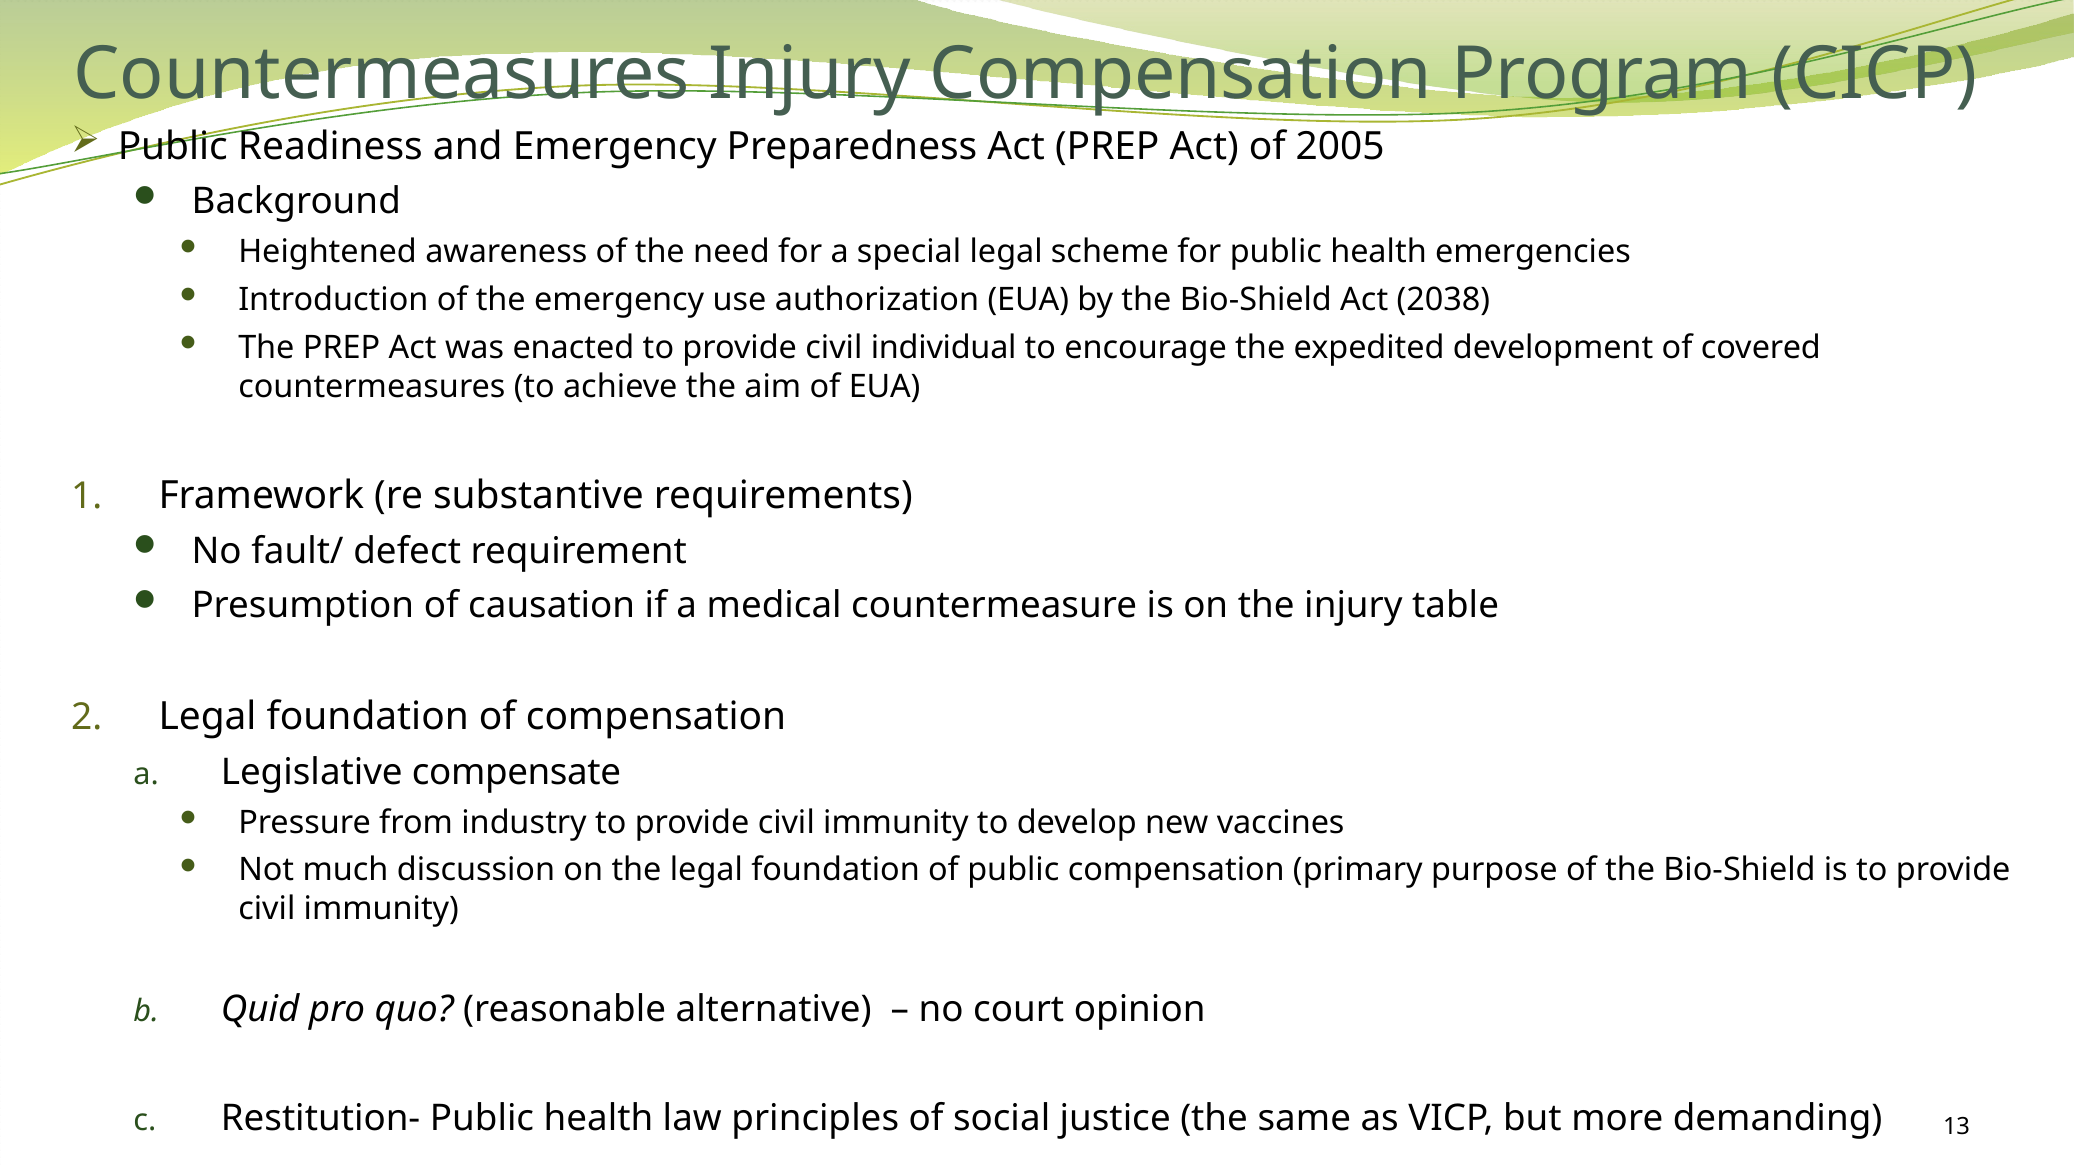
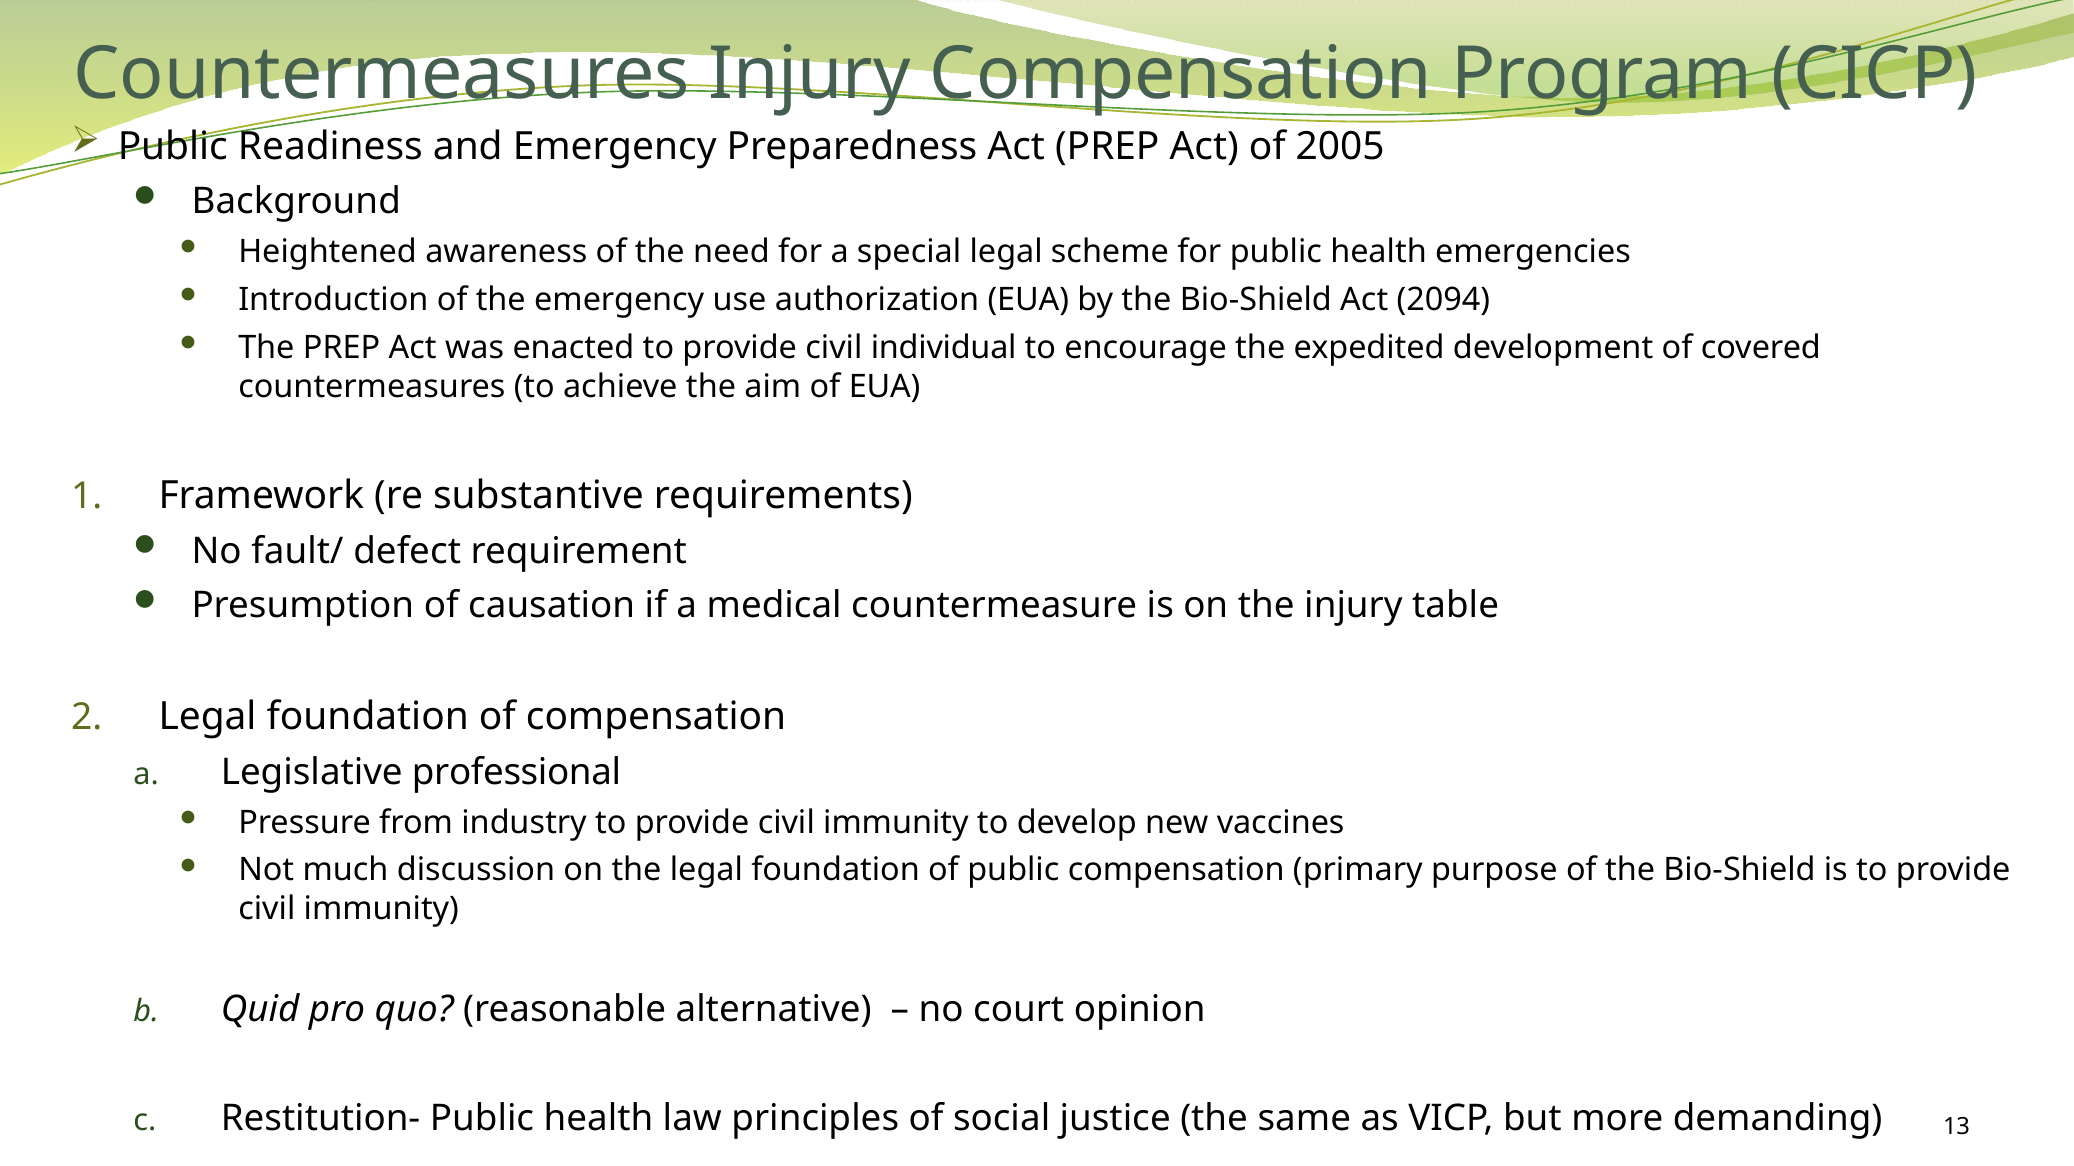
2038: 2038 -> 2094
compensate: compensate -> professional
